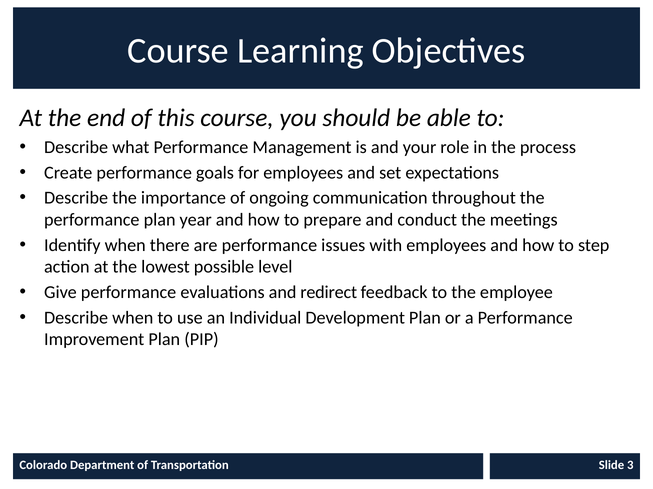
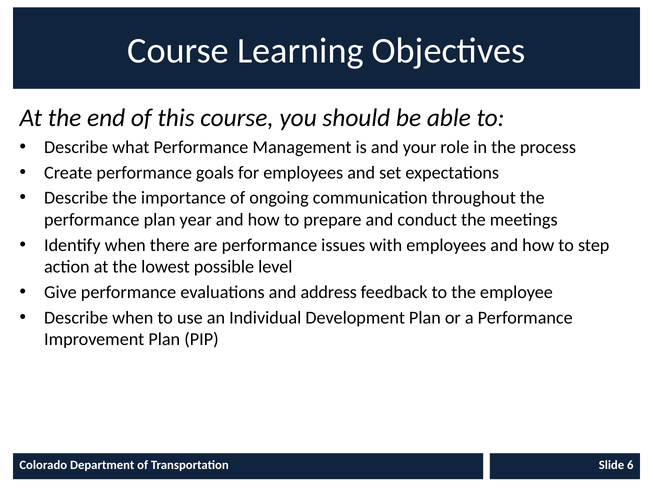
redirect: redirect -> address
3: 3 -> 6
